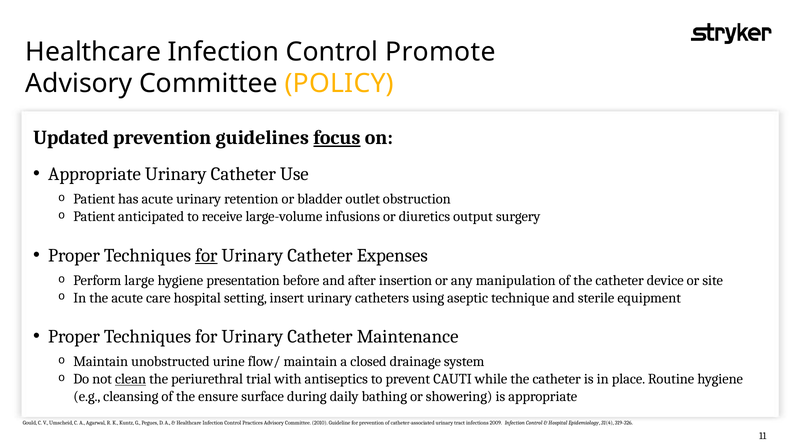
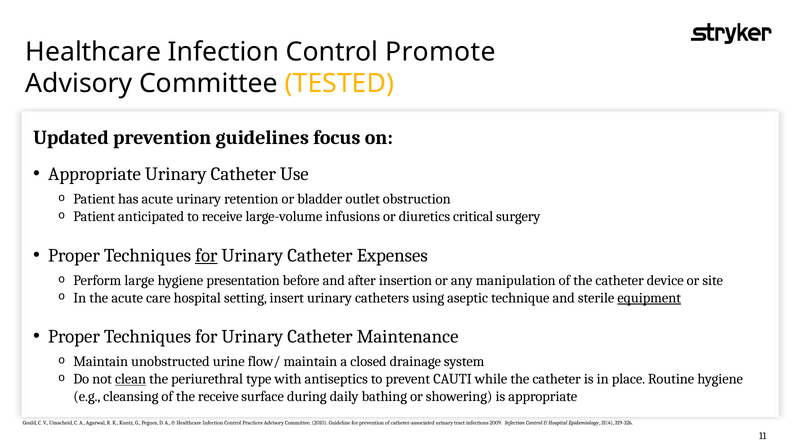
POLICY: POLICY -> TESTED
focus underline: present -> none
output: output -> critical
equipment underline: none -> present
trial: trial -> type
the ensure: ensure -> receive
